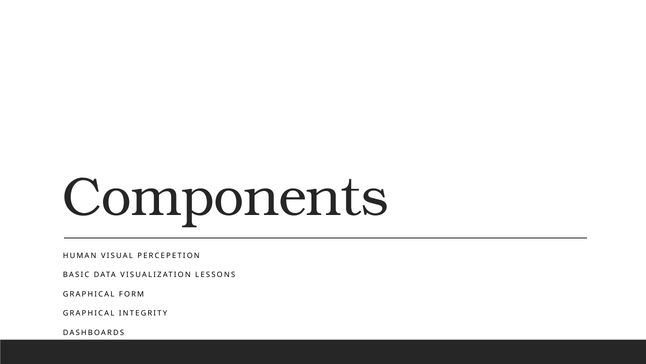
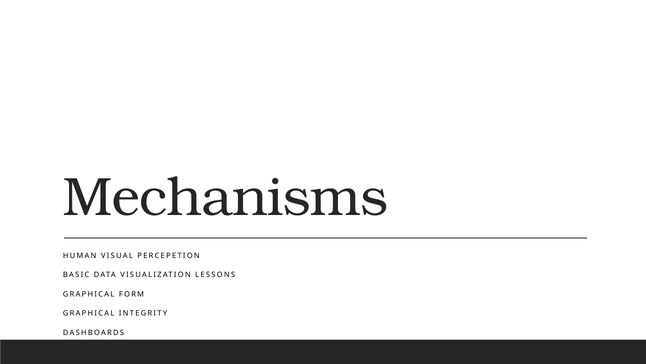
Components: Components -> Mechanisms
